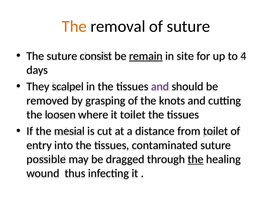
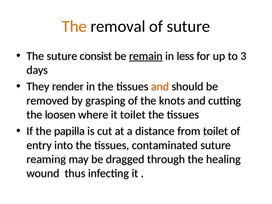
site: site -> less
4: 4 -> 3
scalpel: scalpel -> render
and at (160, 87) colour: purple -> orange
mesial: mesial -> papilla
possible: possible -> reaming
the at (196, 159) underline: present -> none
